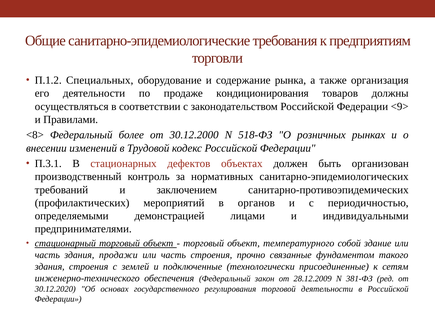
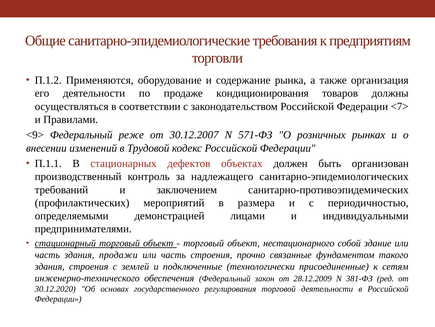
Специальных: Специальных -> Применяются
<9>: <9> -> <7>
<8>: <8> -> <9>
более: более -> реже
30.12.2000: 30.12.2000 -> 30.12.2007
518-ФЗ: 518-ФЗ -> 571-ФЗ
П.3.1: П.3.1 -> П.1.1
нормативных: нормативных -> надлежащего
органов: органов -> размера
температурного: температурного -> нестационарного
